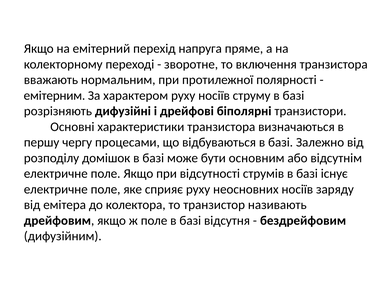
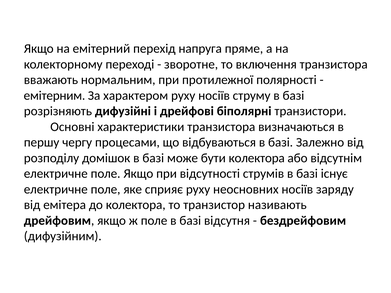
бути основним: основним -> колектора
